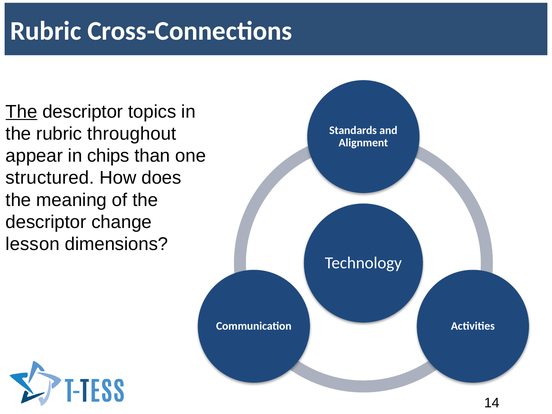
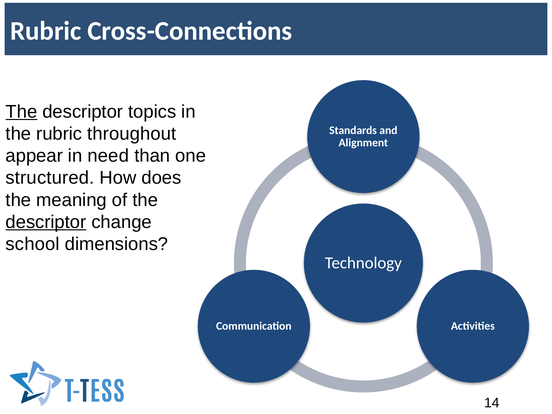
chips: chips -> need
descriptor at (46, 222) underline: none -> present
lesson: lesson -> school
